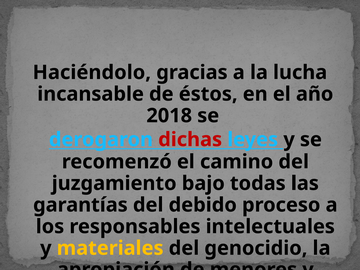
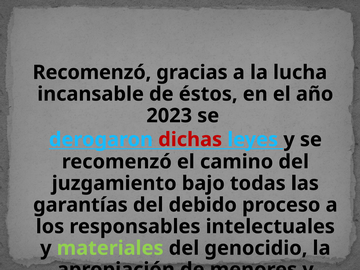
Haciéndolo at (92, 72): Haciéndolo -> Recomenzó
2018: 2018 -> 2023
materiales colour: yellow -> light green
